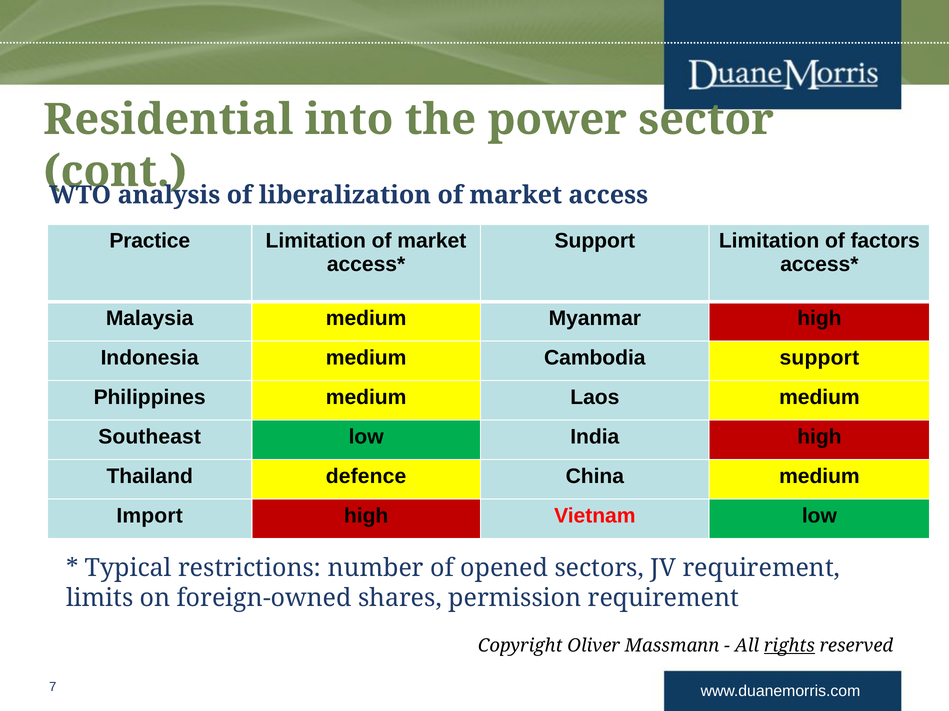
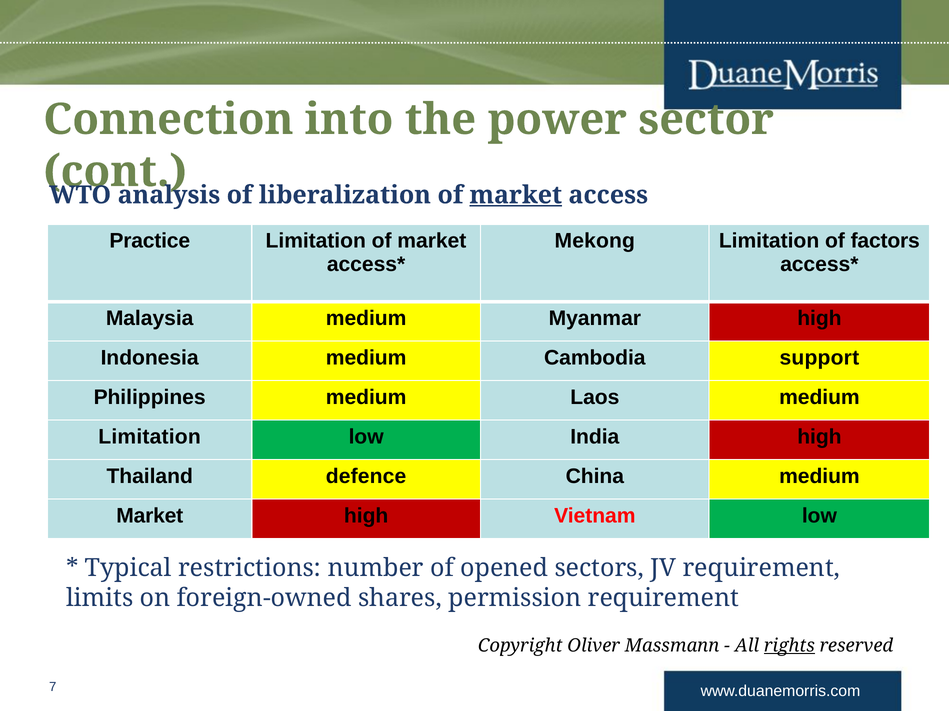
Residential: Residential -> Connection
market at (516, 195) underline: none -> present
Support at (595, 241): Support -> Mekong
Southeast at (150, 437): Southeast -> Limitation
Import at (150, 516): Import -> Market
